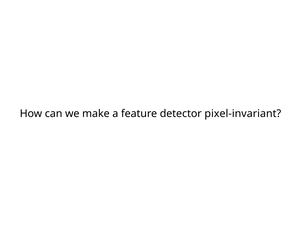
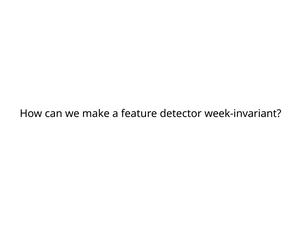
pixel-invariant: pixel-invariant -> week-invariant
